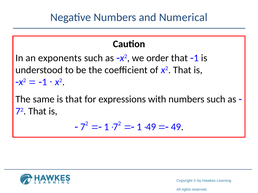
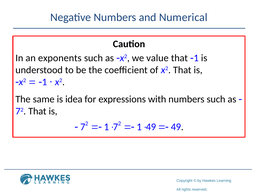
order: order -> value
is that: that -> idea
